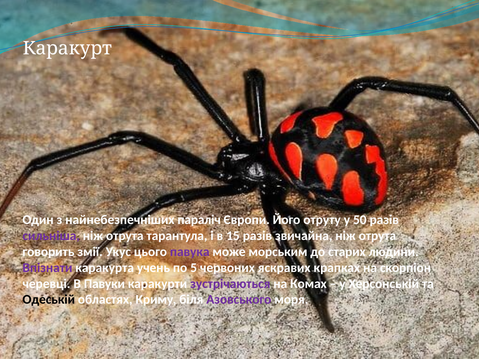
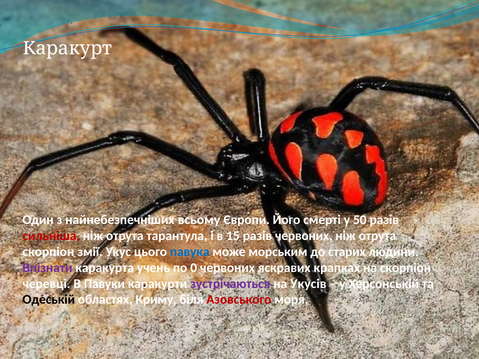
параліч: параліч -> всьому
отруту: отруту -> смерті
сильніша colour: purple -> red
разів звичайна: звичайна -> червоних
говорить at (48, 252): говорить -> скорпіон
павука colour: purple -> blue
5: 5 -> 0
Комах: Комах -> Укусів
Азовського colour: purple -> red
